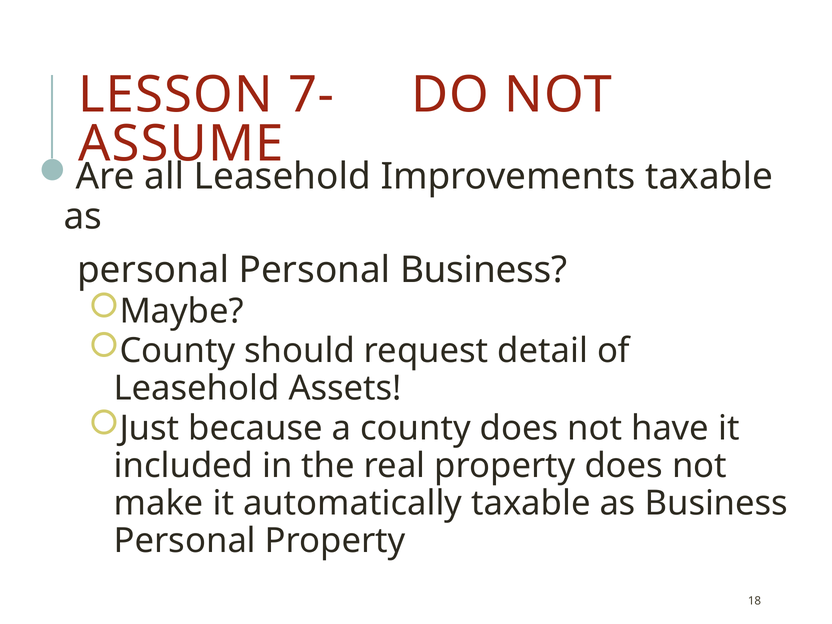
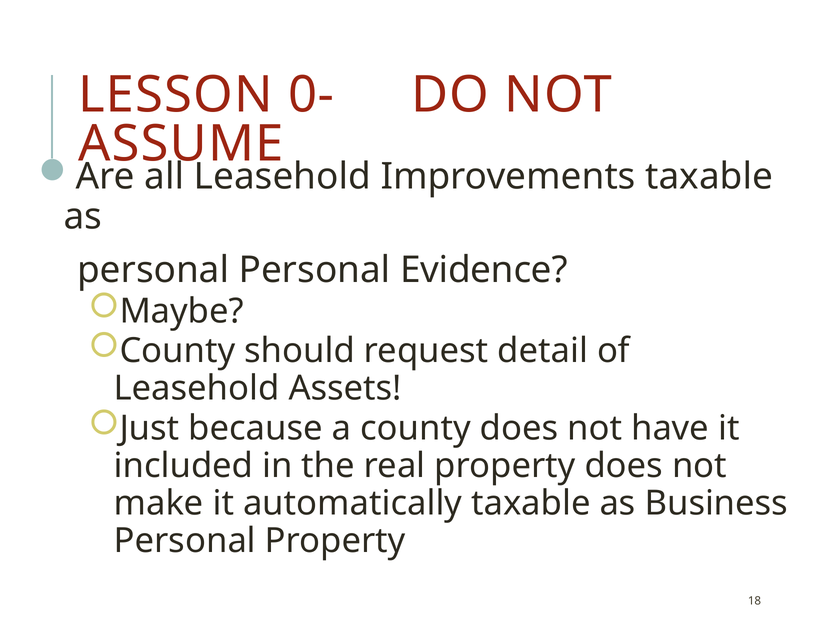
7-: 7- -> 0-
Personal Business: Business -> Evidence
